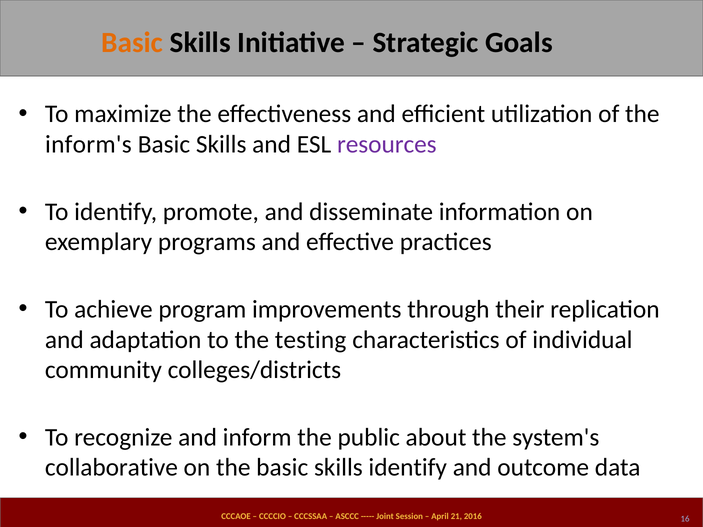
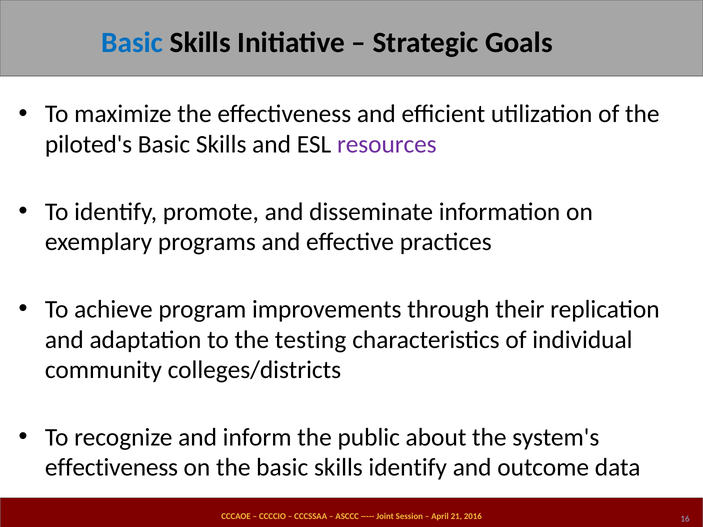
Basic at (132, 43) colour: orange -> blue
inform's: inform's -> piloted's
collaborative at (111, 468): collaborative -> effectiveness
